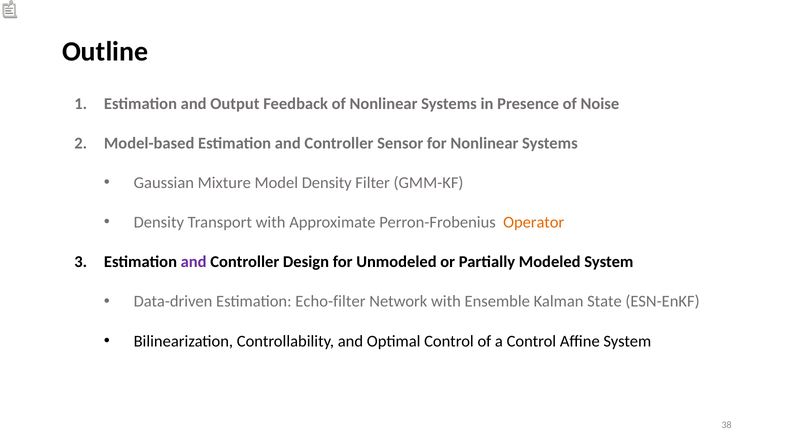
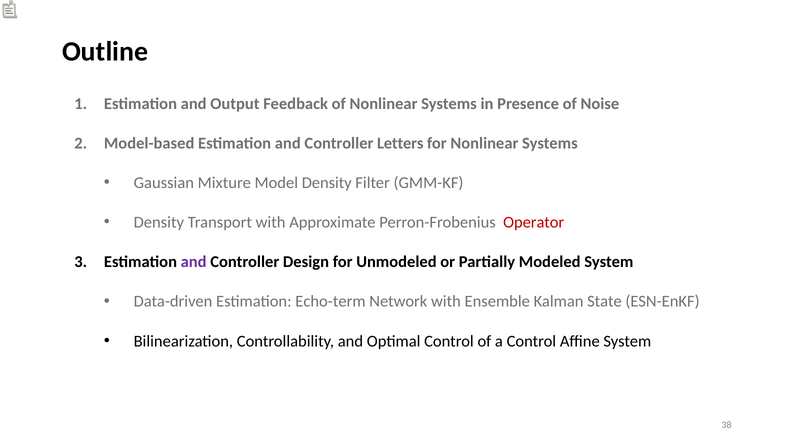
Sensor: Sensor -> Letters
Operator colour: orange -> red
Echo-filter: Echo-filter -> Echo-term
